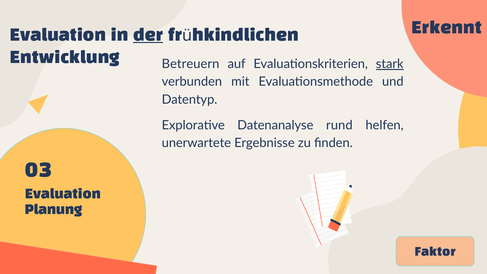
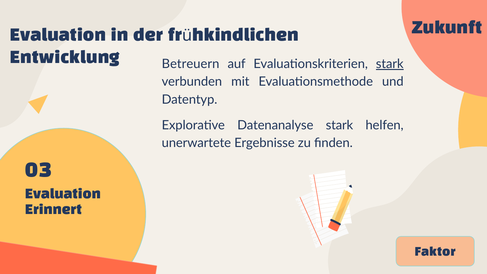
Erkennt: Erkennt -> Zukunft
der underline: present -> none
Datenanalyse rund: rund -> stark
Planung: Planung -> Erinnert
